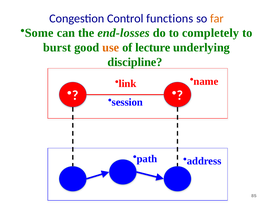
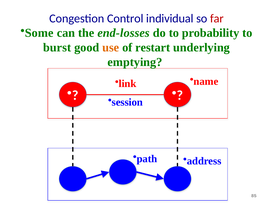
functions: functions -> individual
far colour: orange -> red
completely: completely -> probability
lecture: lecture -> restart
discipline: discipline -> emptying
